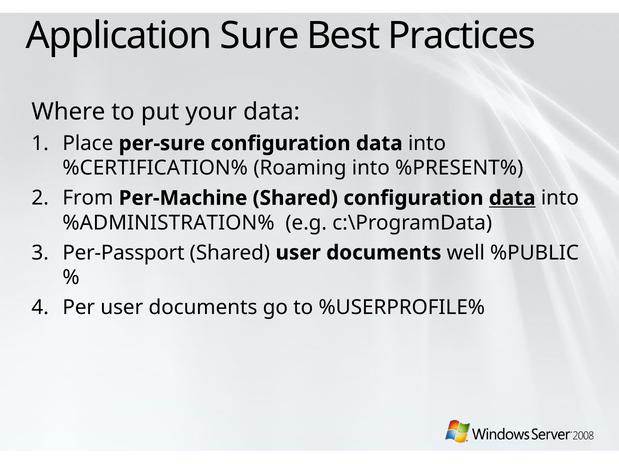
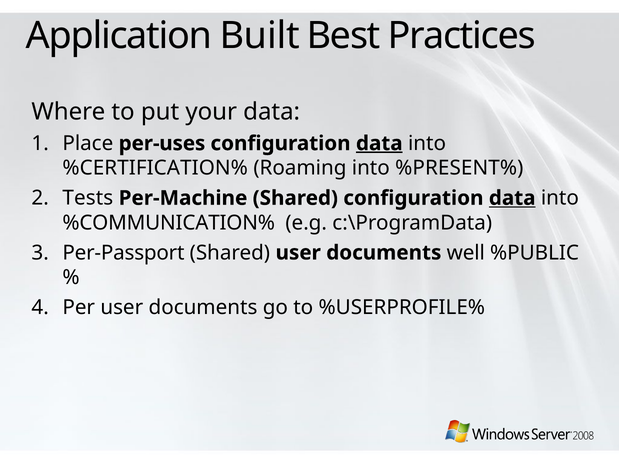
Sure: Sure -> Built
per-sure: per-sure -> per-uses
data at (379, 143) underline: none -> present
From: From -> Tests
%ADMINISTRATION%: %ADMINISTRATION% -> %COMMUNICATION%
